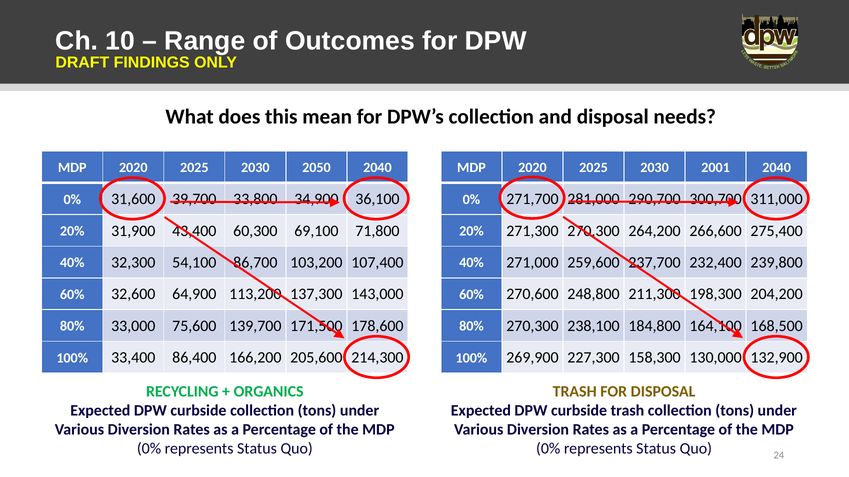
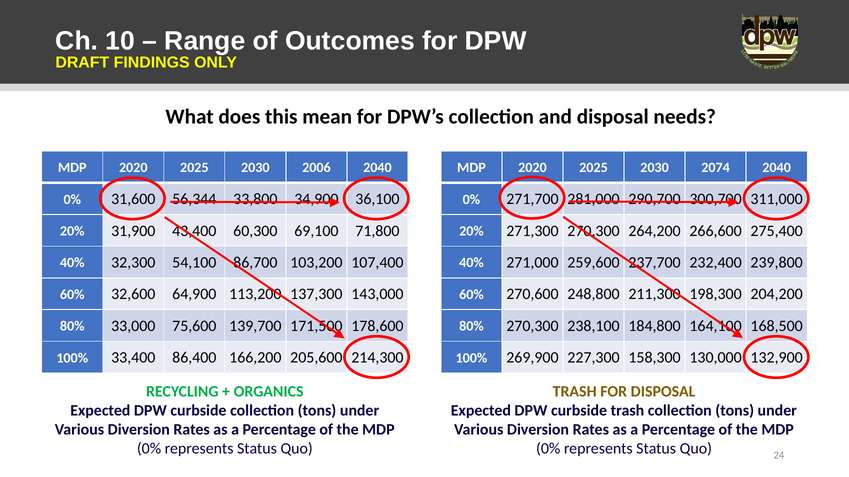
2050: 2050 -> 2006
2001: 2001 -> 2074
39,700: 39,700 -> 56,344
